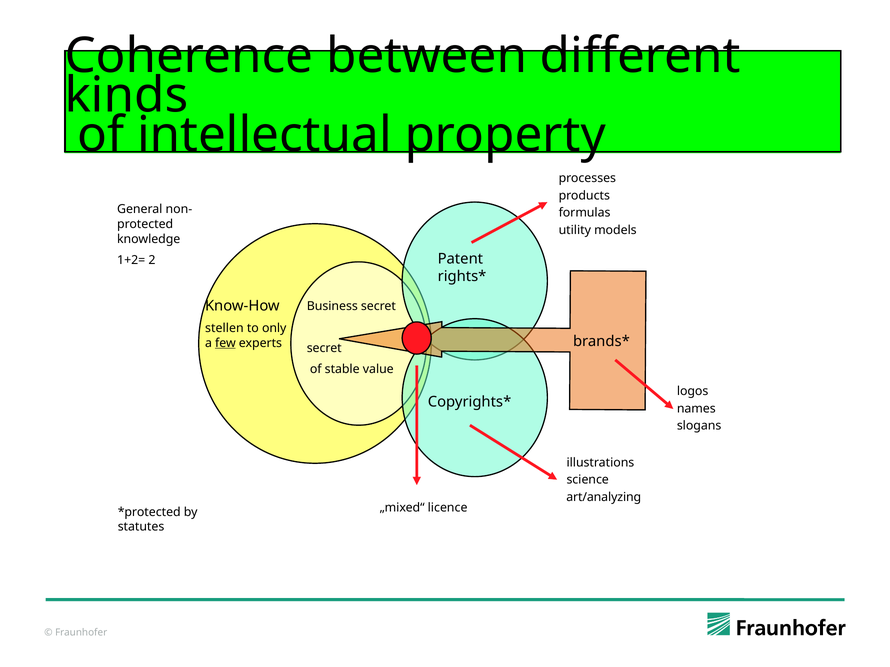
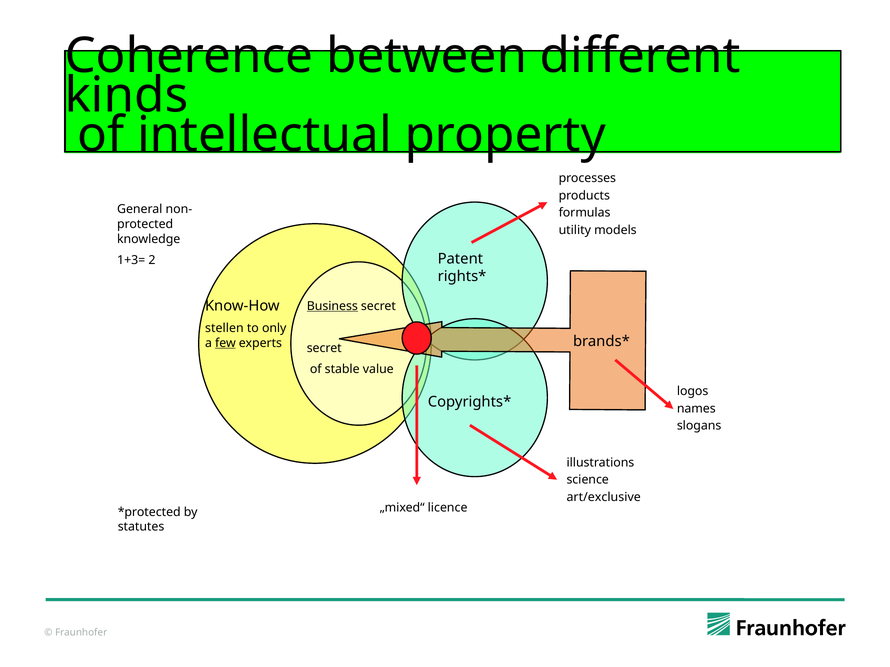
1+2=: 1+2= -> 1+3=
Business underline: none -> present
art/analyzing: art/analyzing -> art/exclusive
